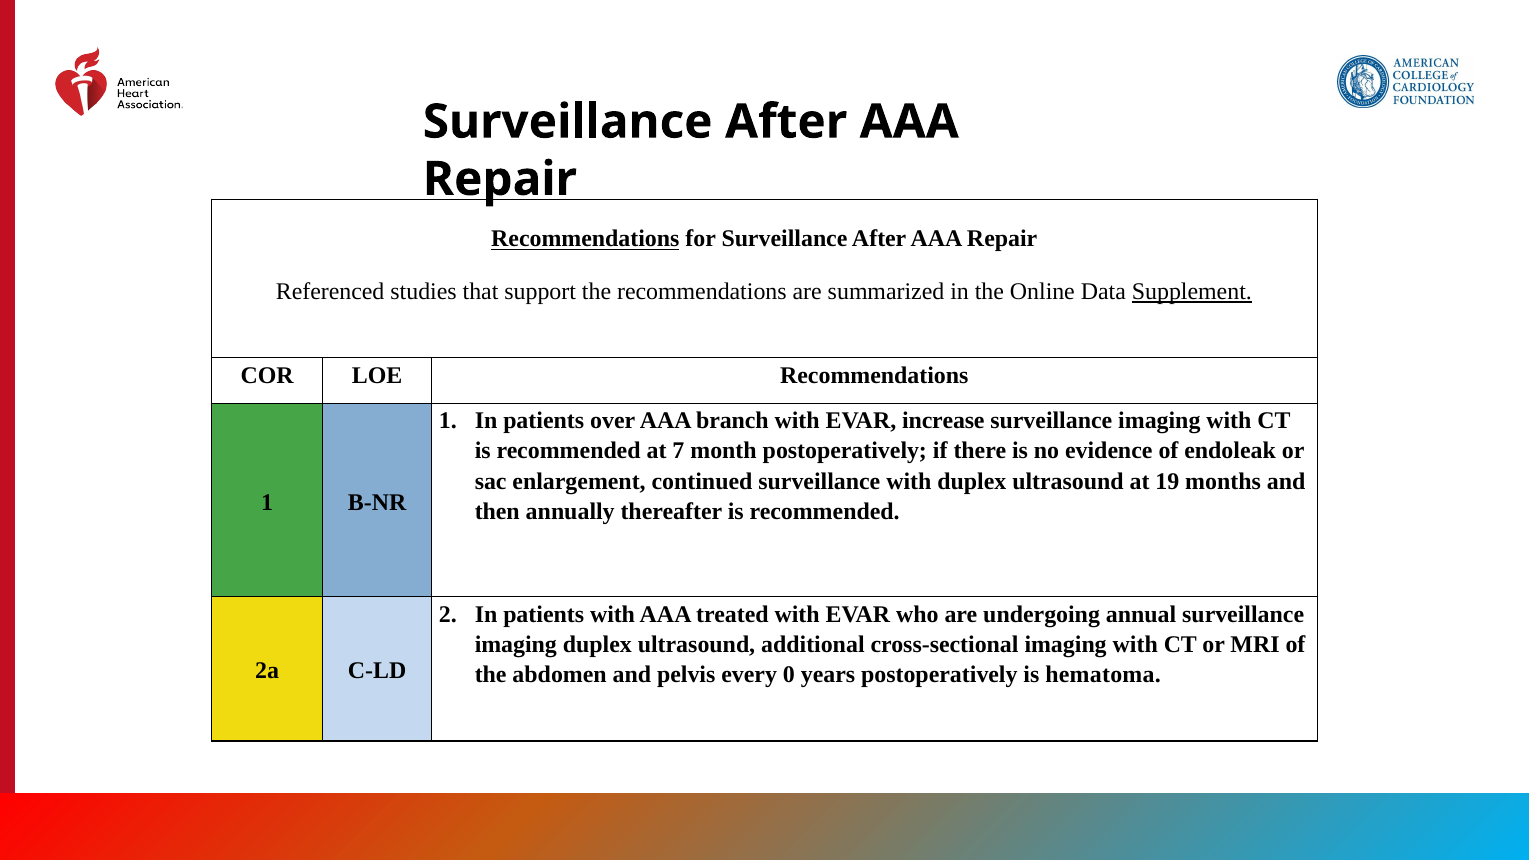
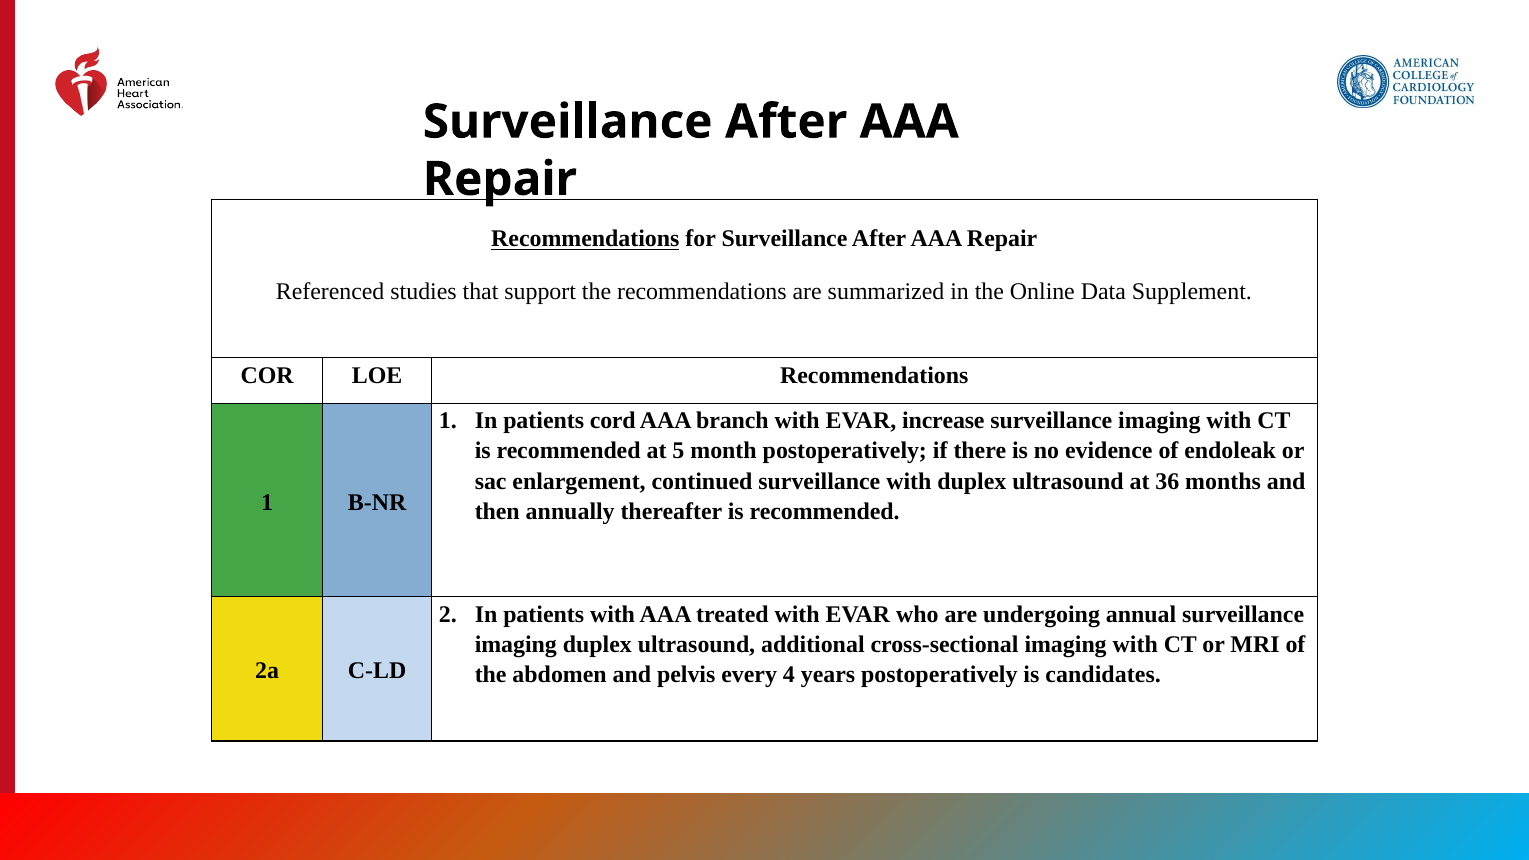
Supplement underline: present -> none
over: over -> cord
7: 7 -> 5
19: 19 -> 36
0: 0 -> 4
hematoma: hematoma -> candidates
